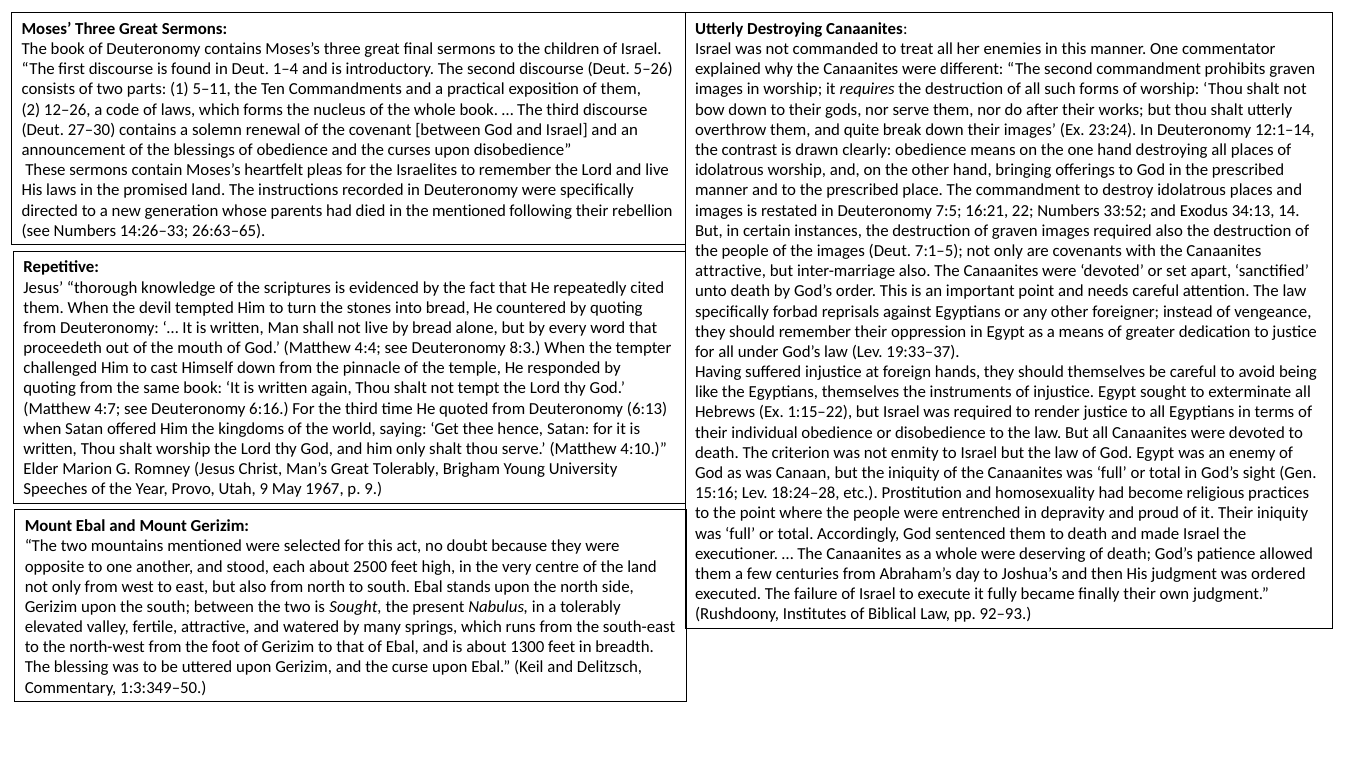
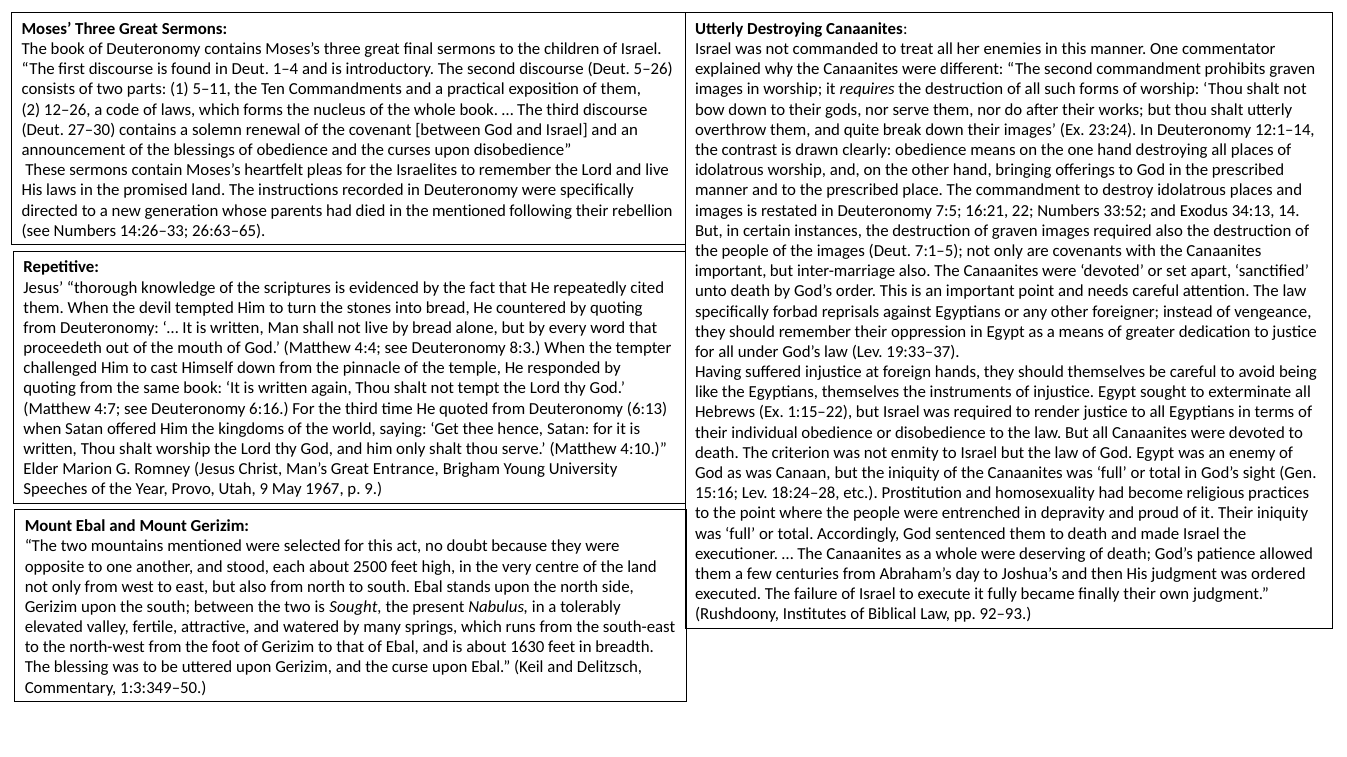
attractive at (731, 271): attractive -> important
Great Tolerably: Tolerably -> Entrance
1300: 1300 -> 1630
